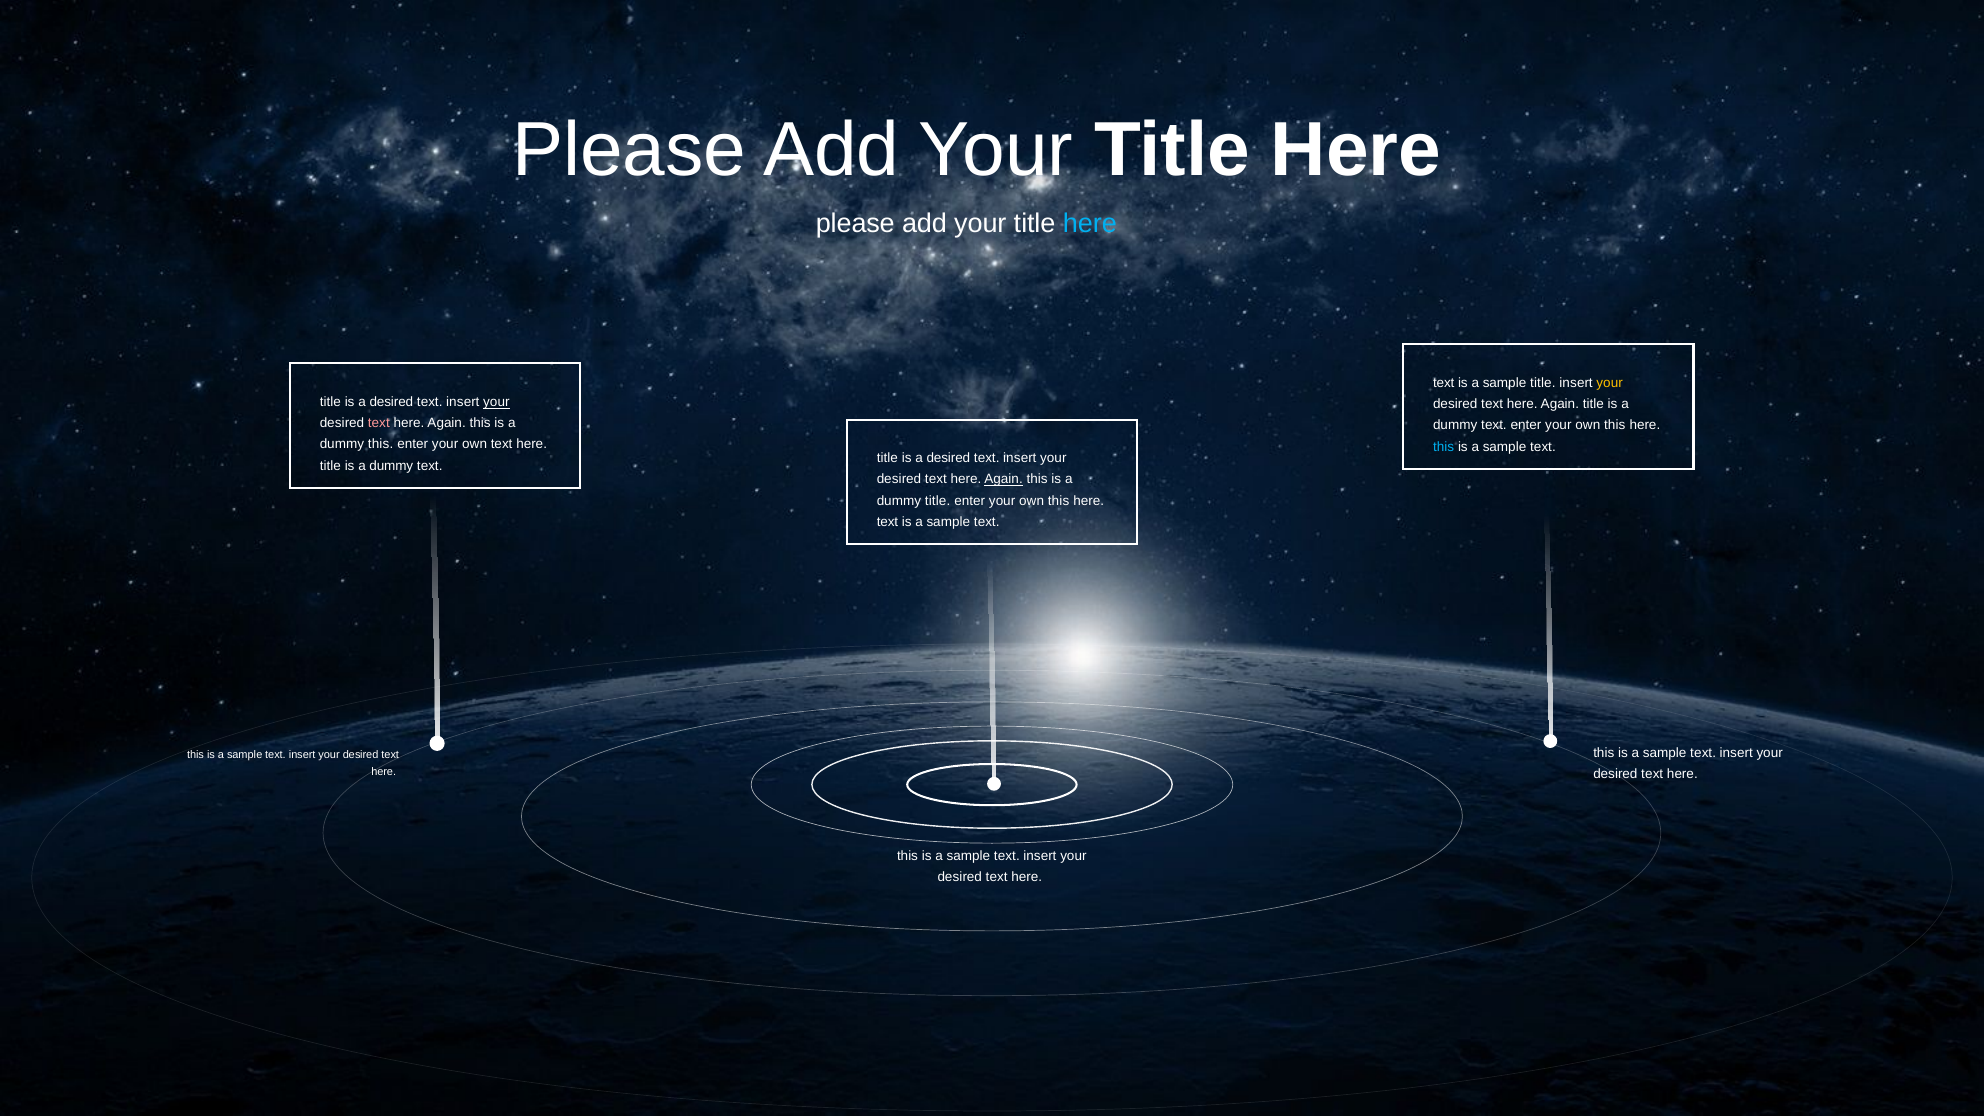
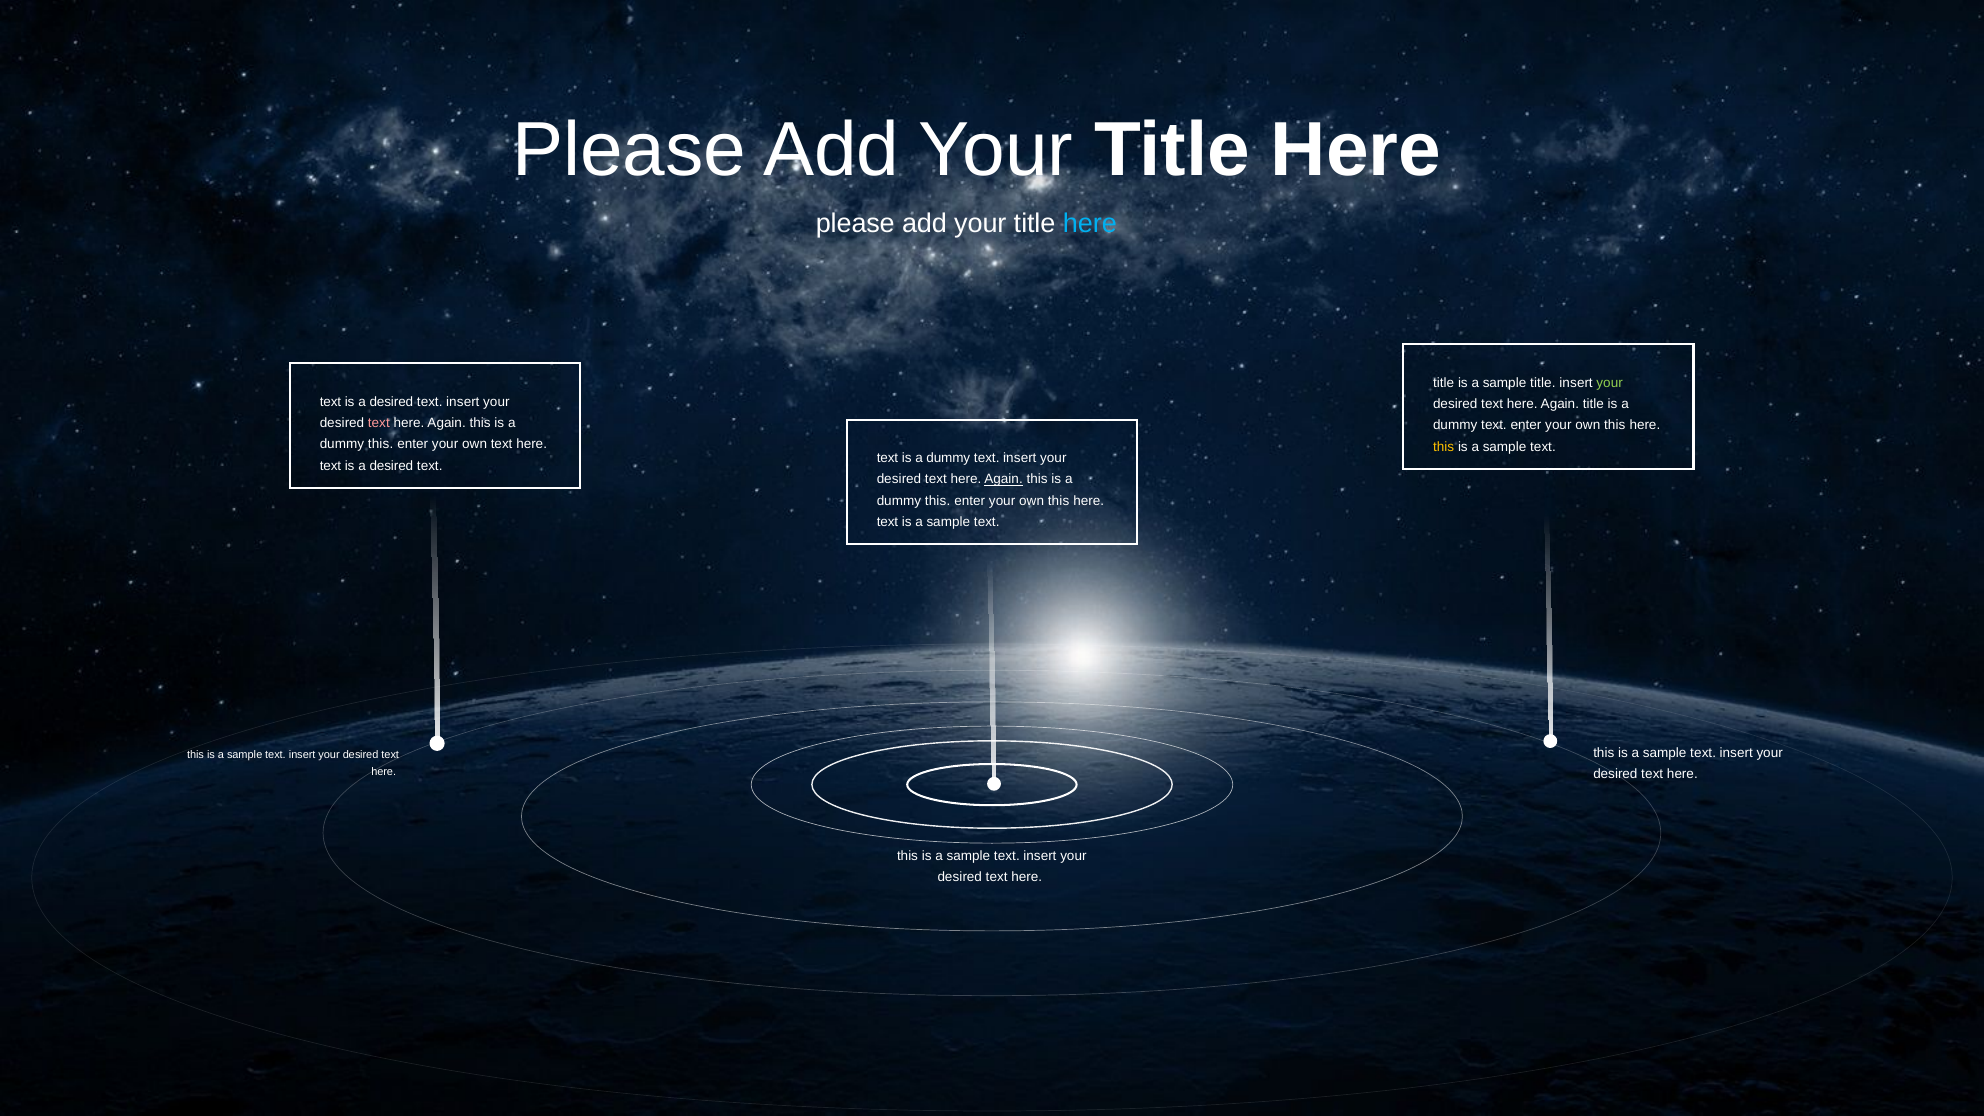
text at (1444, 383): text -> title
your at (1610, 383) colour: yellow -> light green
title at (330, 402): title -> text
your at (496, 402) underline: present -> none
this at (1444, 447) colour: light blue -> yellow
title at (887, 458): title -> text
desired at (948, 458): desired -> dummy
title at (330, 466): title -> text
dummy at (391, 466): dummy -> desired
title at (938, 501): title -> this
